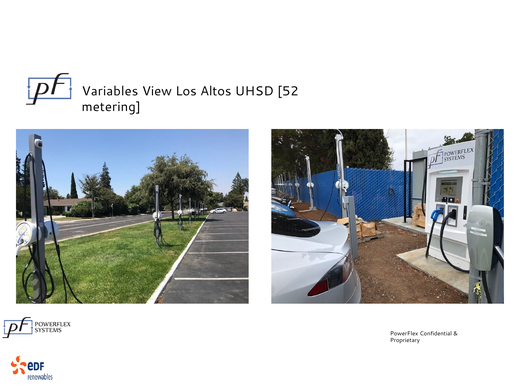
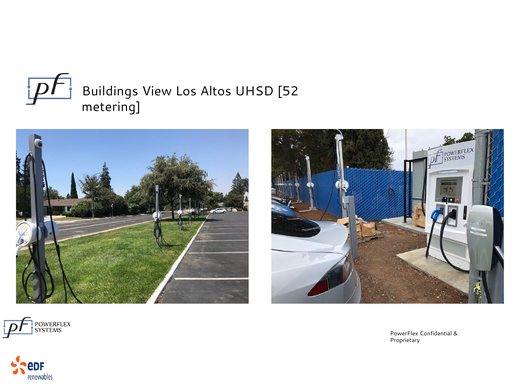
Variables: Variables -> Buildings
